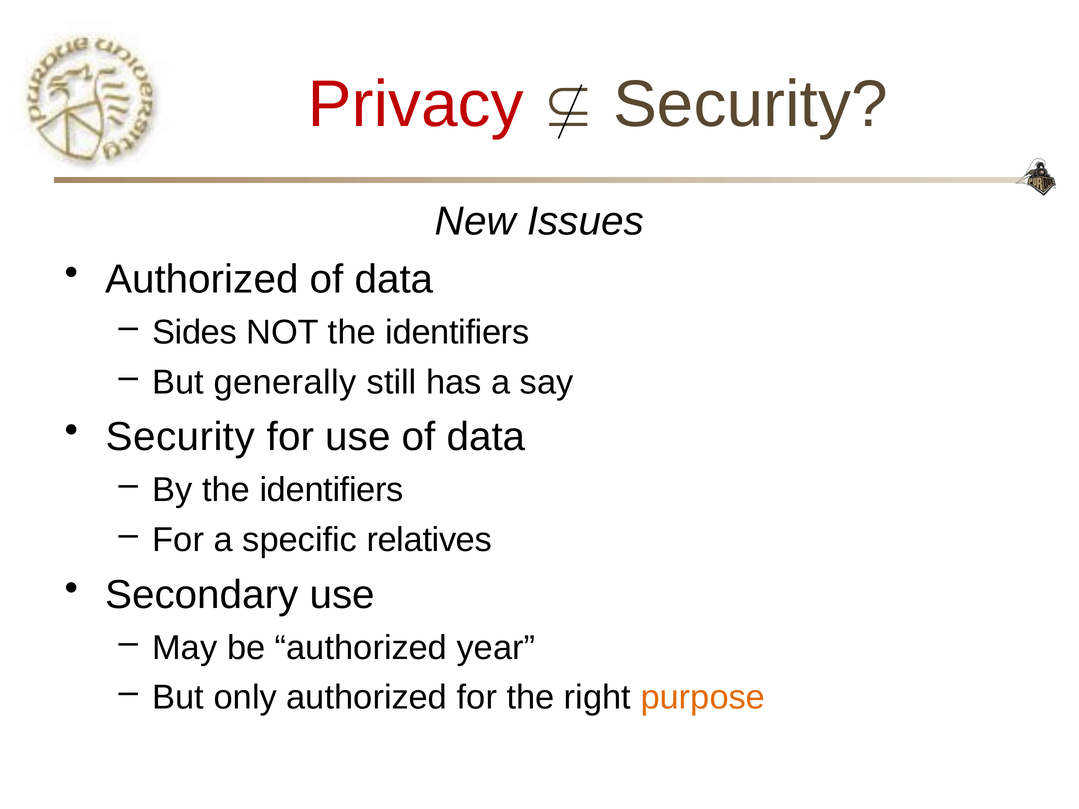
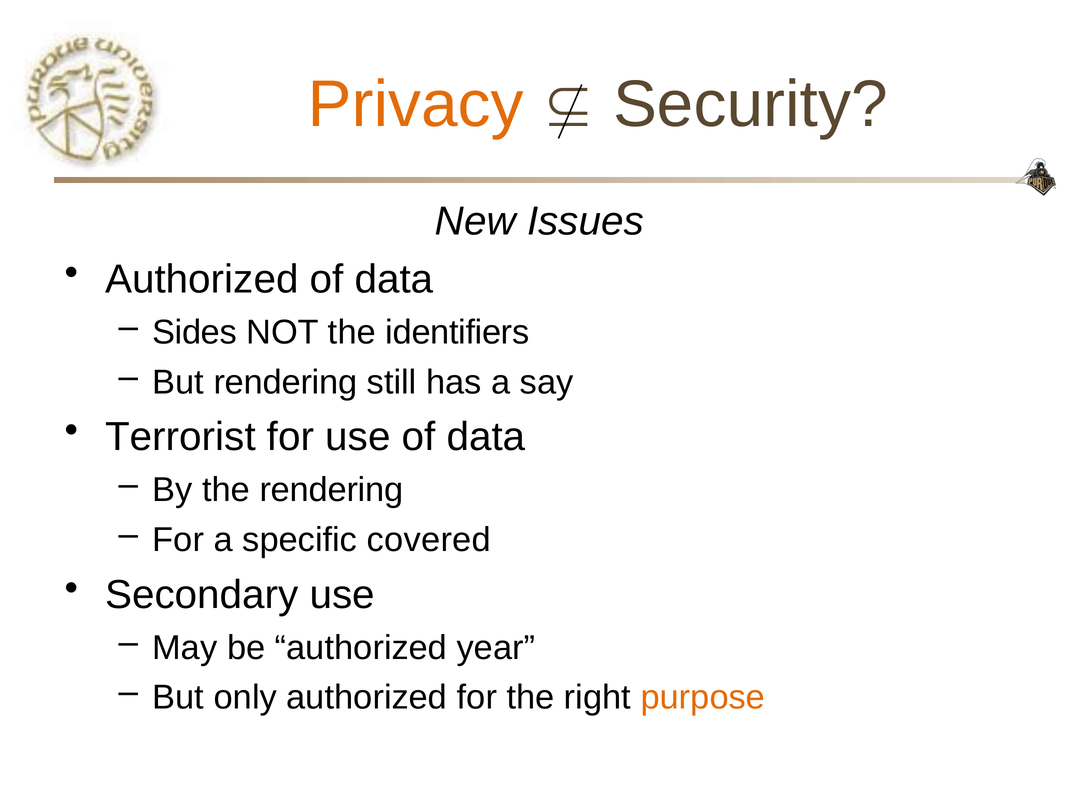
Privacy colour: red -> orange
But generally: generally -> rendering
Security at (180, 437): Security -> Terrorist
By the identifiers: identifiers -> rendering
relatives: relatives -> covered
